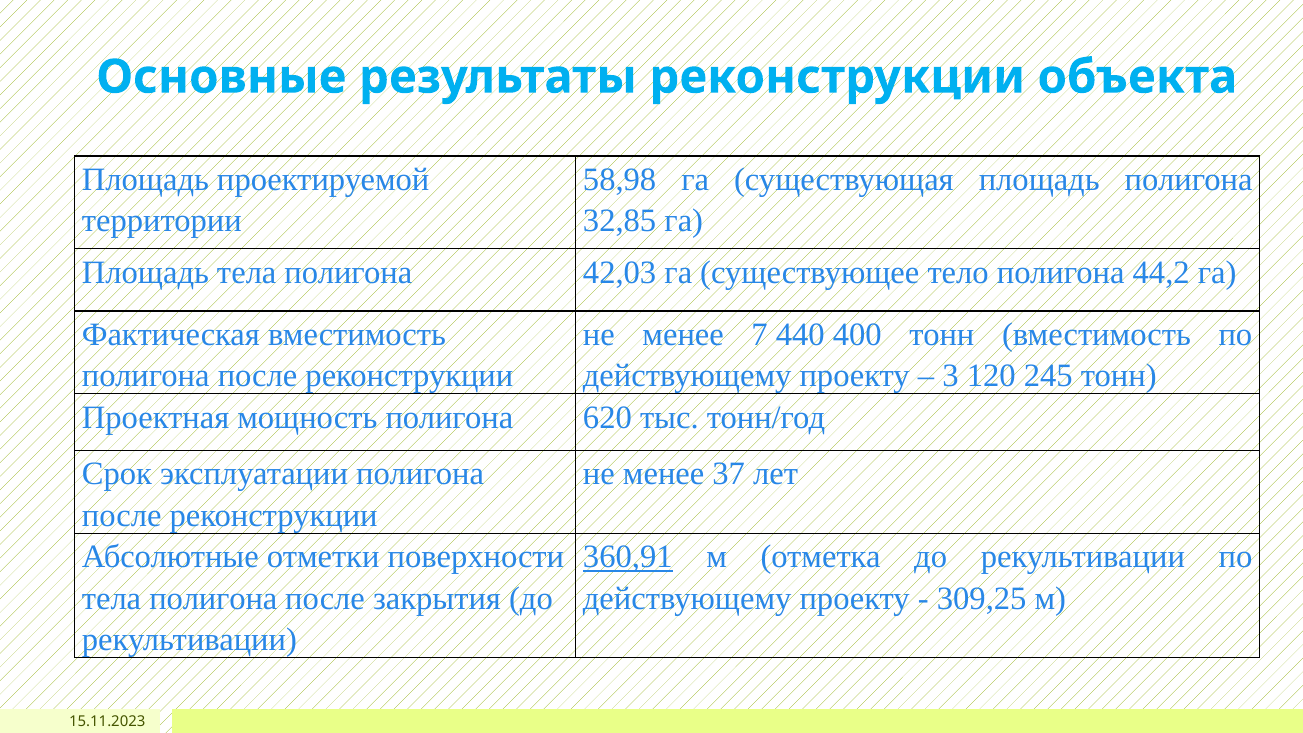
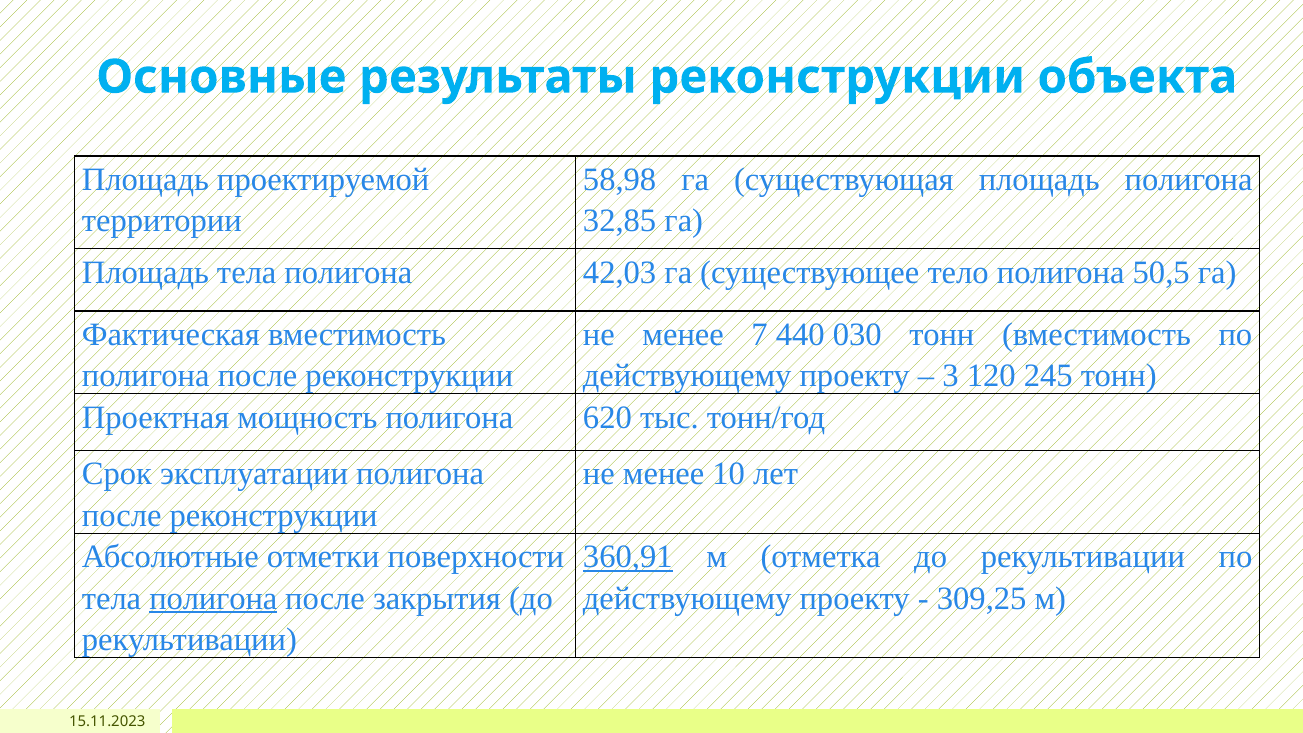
44,2: 44,2 -> 50,5
400: 400 -> 030
37: 37 -> 10
полигона at (213, 598) underline: none -> present
